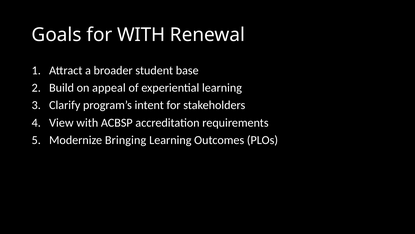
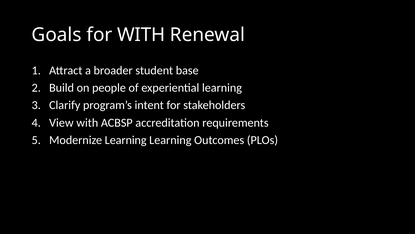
appeal: appeal -> people
Modernize Bringing: Bringing -> Learning
